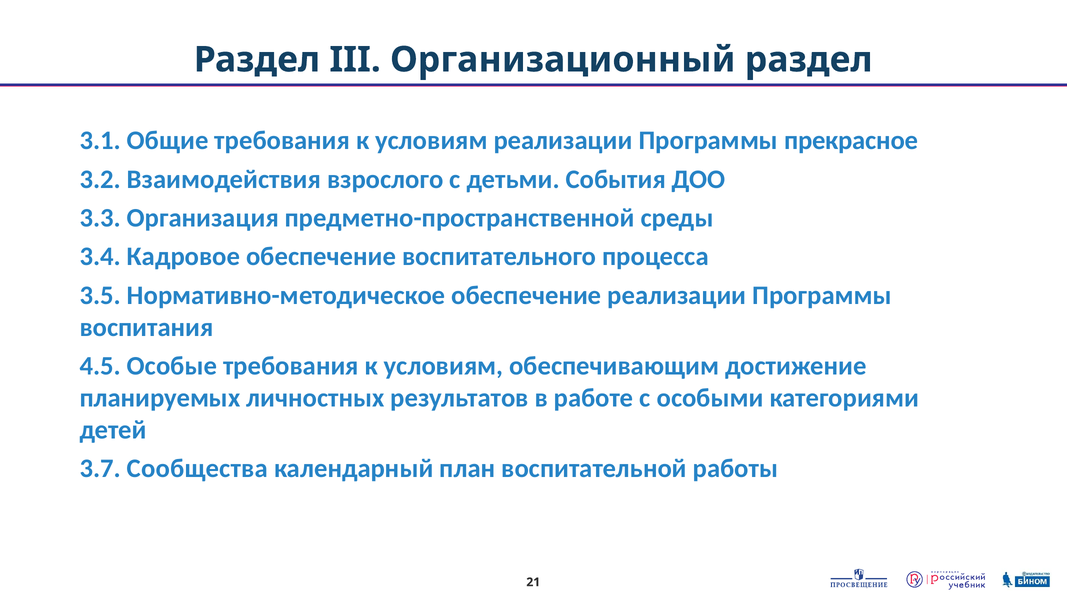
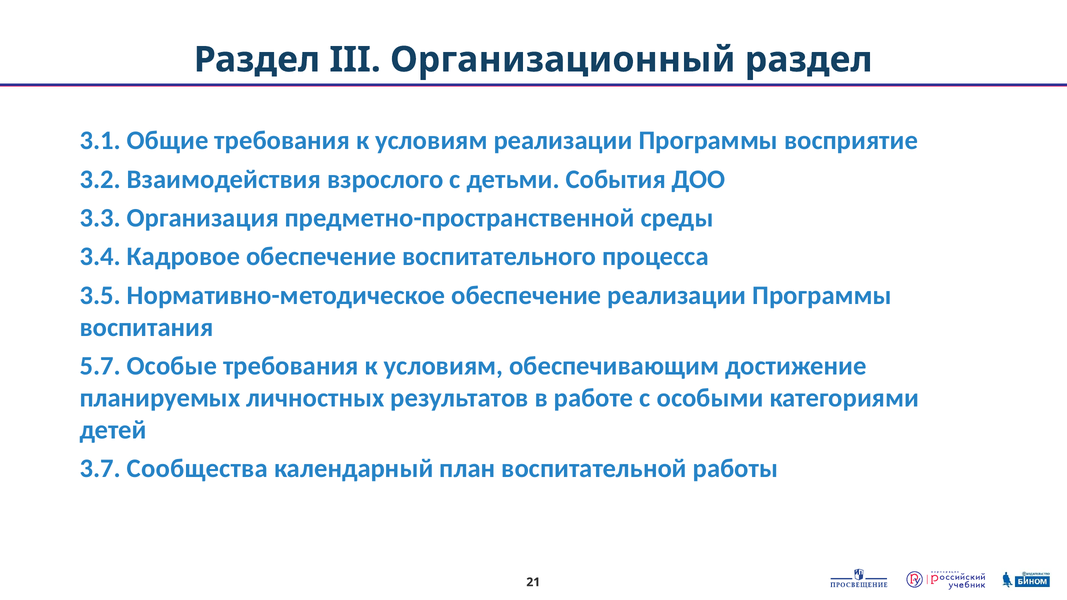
прекрасное: прекрасное -> восприятие
4.5: 4.5 -> 5.7
